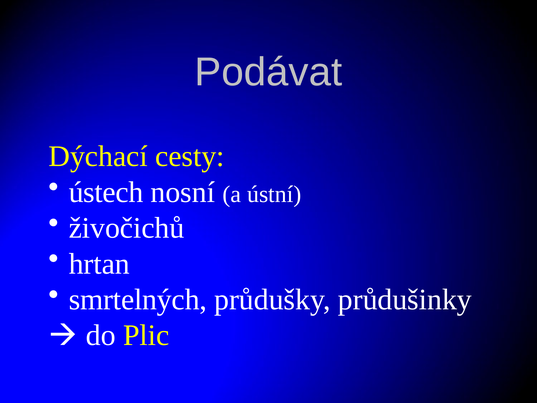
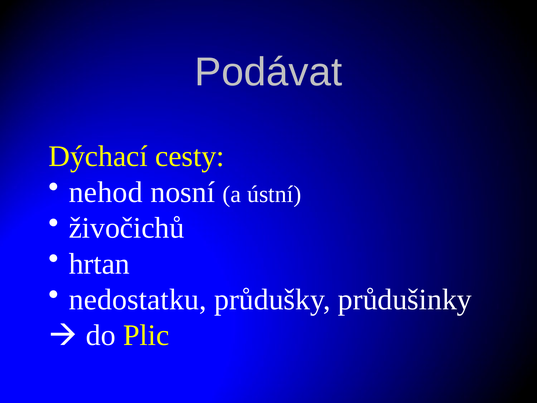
ústech: ústech -> nehod
smrtelných: smrtelných -> nedostatku
